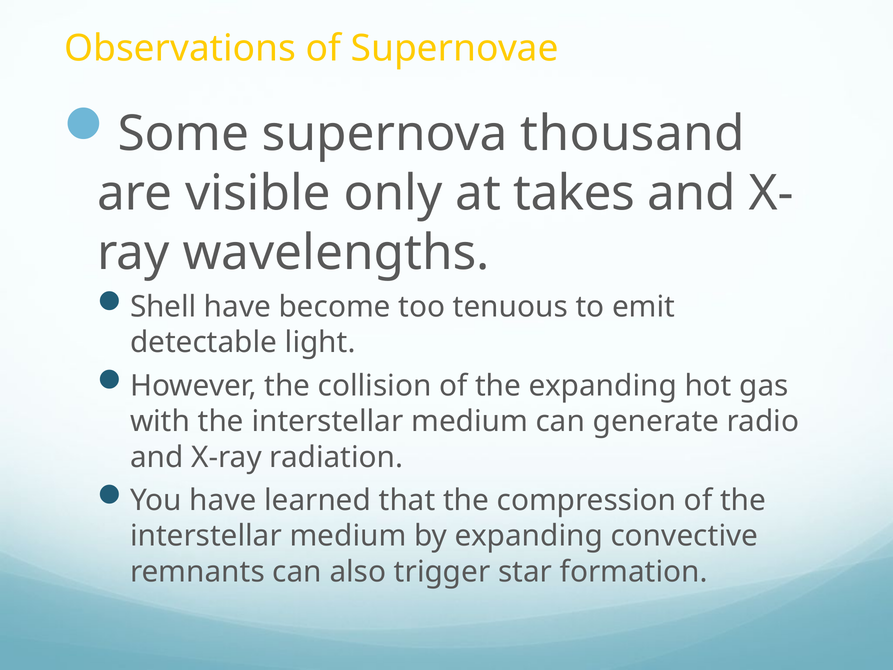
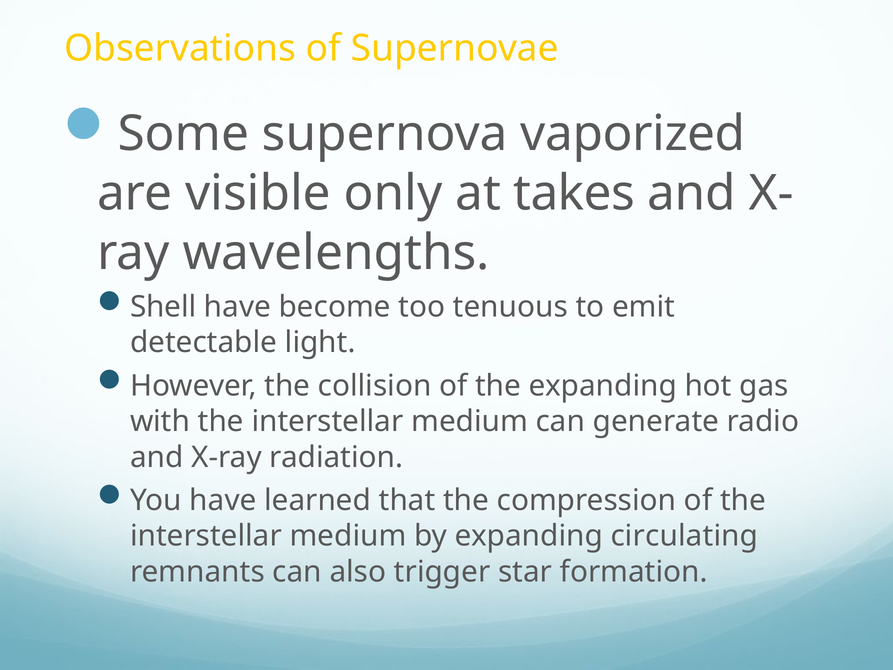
thousand: thousand -> vaporized
convective: convective -> circulating
